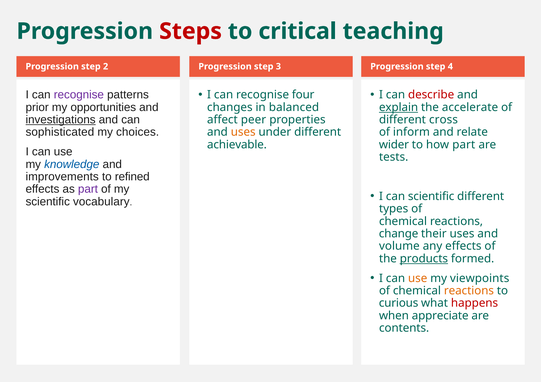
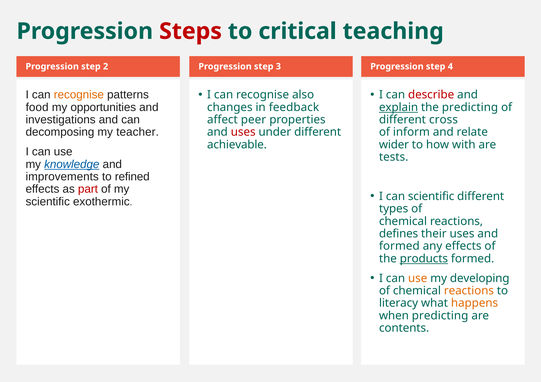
four: four -> also
recognise at (79, 95) colour: purple -> orange
prior: prior -> food
balanced: balanced -> feedback
the accelerate: accelerate -> predicting
investigations underline: present -> none
sophisticated: sophisticated -> decomposing
choices: choices -> teacher
uses at (243, 132) colour: orange -> red
how part: part -> with
knowledge underline: none -> present
part at (88, 189) colour: purple -> red
vocabulary: vocabulary -> exothermic
change: change -> defines
volume at (399, 246): volume -> formed
viewpoints: viewpoints -> developing
curious: curious -> literacy
happens colour: red -> orange
when appreciate: appreciate -> predicting
